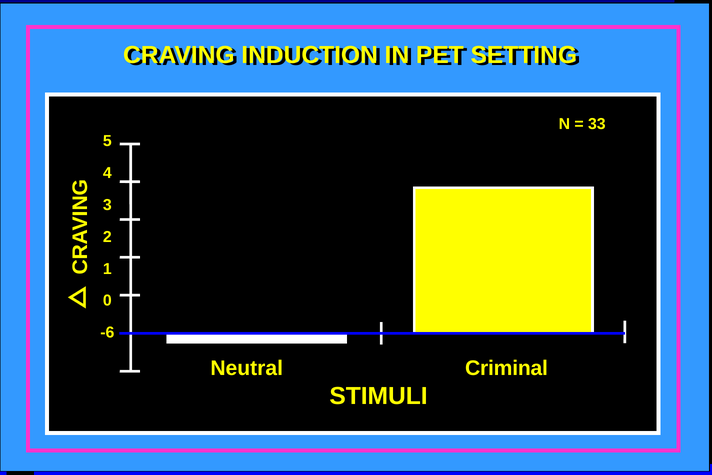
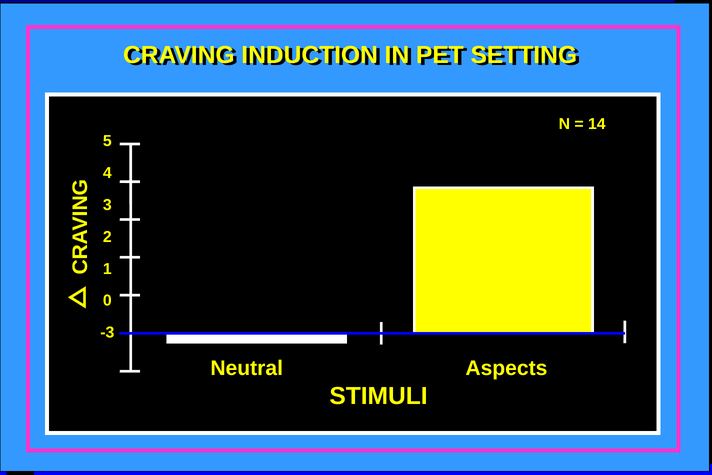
33: 33 -> 14
-6: -6 -> -3
Criminal: Criminal -> Aspects
